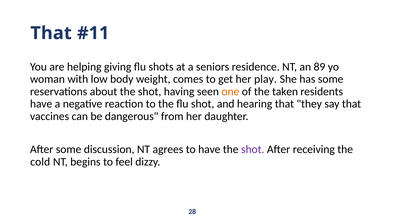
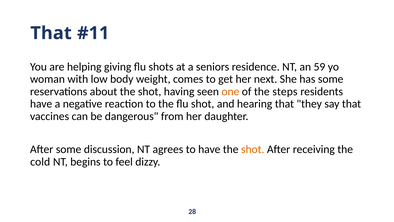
89: 89 -> 59
play: play -> next
taken: taken -> steps
shot at (253, 149) colour: purple -> orange
